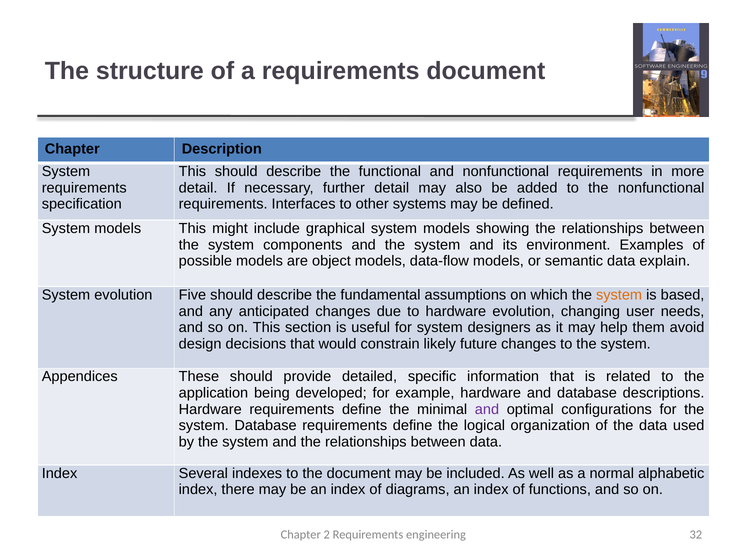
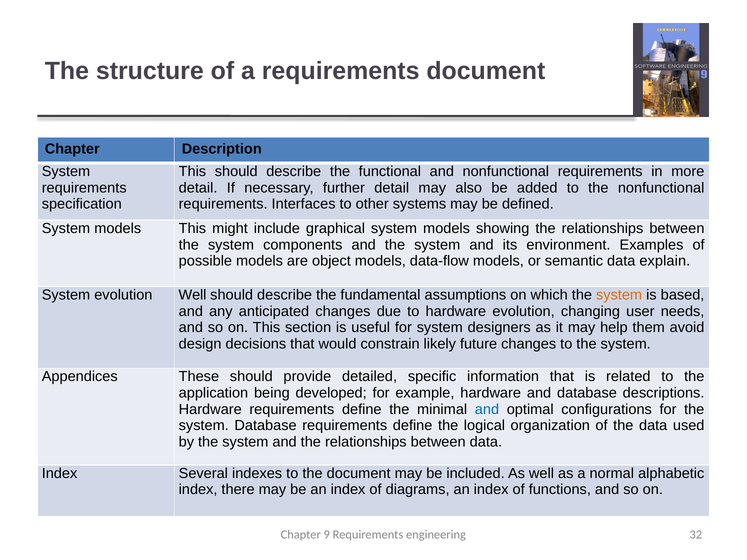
evolution Five: Five -> Well
and at (487, 409) colour: purple -> blue
2: 2 -> 9
